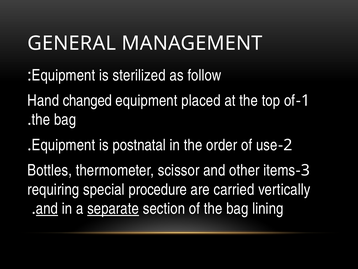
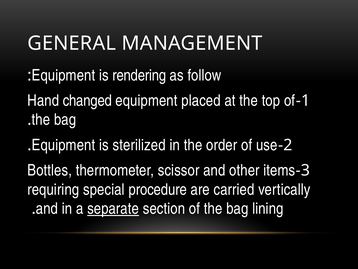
sterilized: sterilized -> rendering
postnatal: postnatal -> sterilized
and at (47, 208) underline: present -> none
